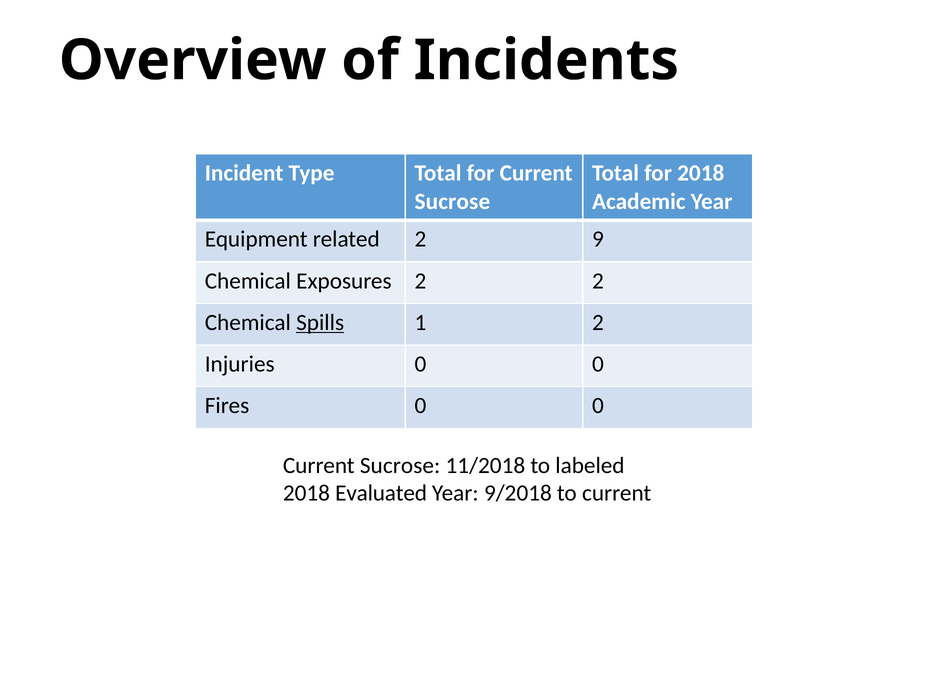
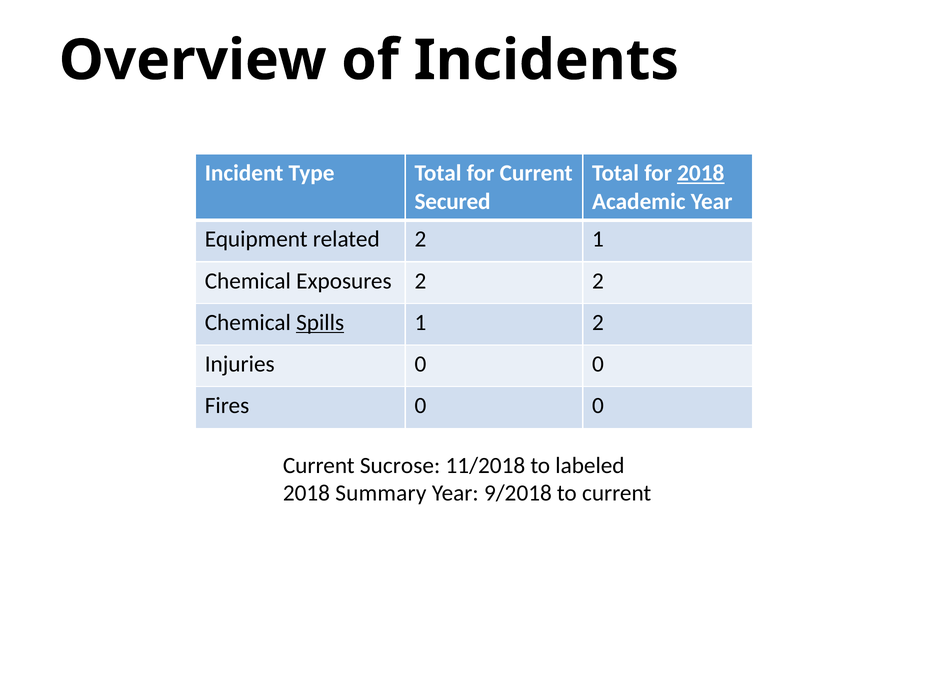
2018 at (701, 173) underline: none -> present
Sucrose at (452, 202): Sucrose -> Secured
2 9: 9 -> 1
Evaluated: Evaluated -> Summary
